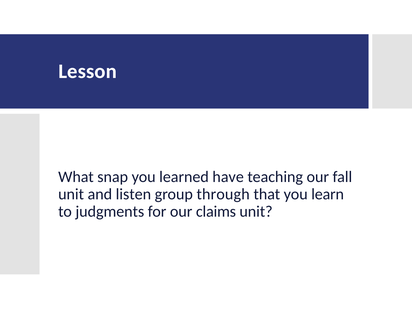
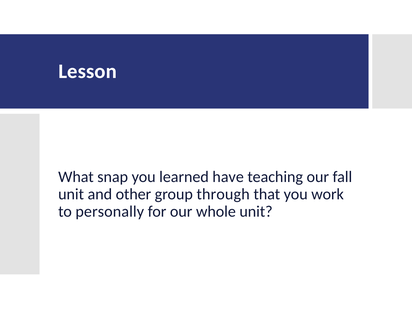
listen: listen -> other
learn: learn -> work
judgments: judgments -> personally
claims: claims -> whole
